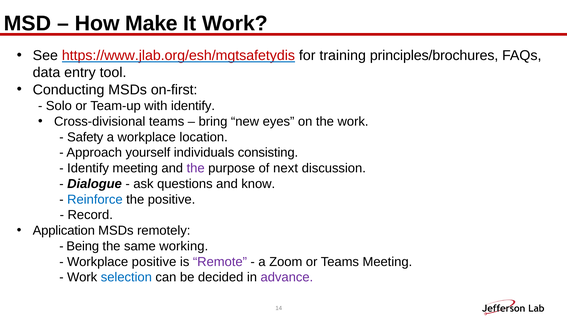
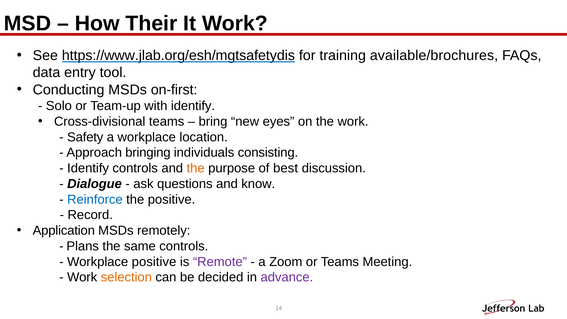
Make: Make -> Their
https://www.jlab.org/esh/mgtsafetydis colour: red -> black
principles/brochures: principles/brochures -> available/brochures
yourself: yourself -> bringing
Identify meeting: meeting -> controls
the at (196, 168) colour: purple -> orange
next: next -> best
Being: Being -> Plans
same working: working -> controls
selection colour: blue -> orange
